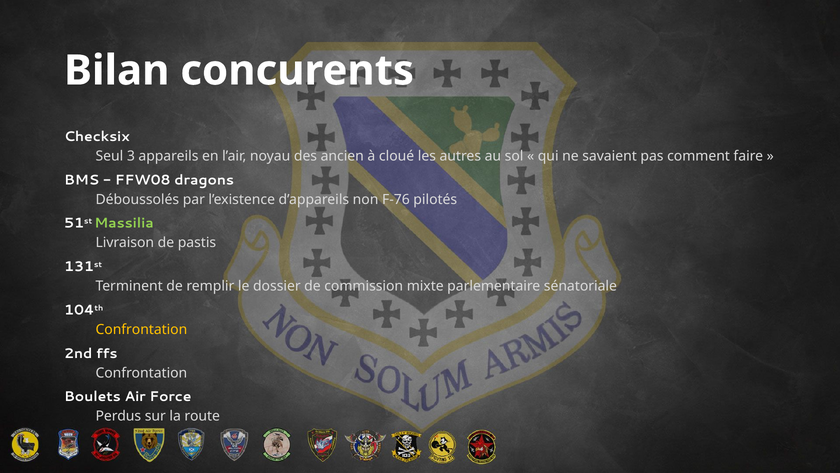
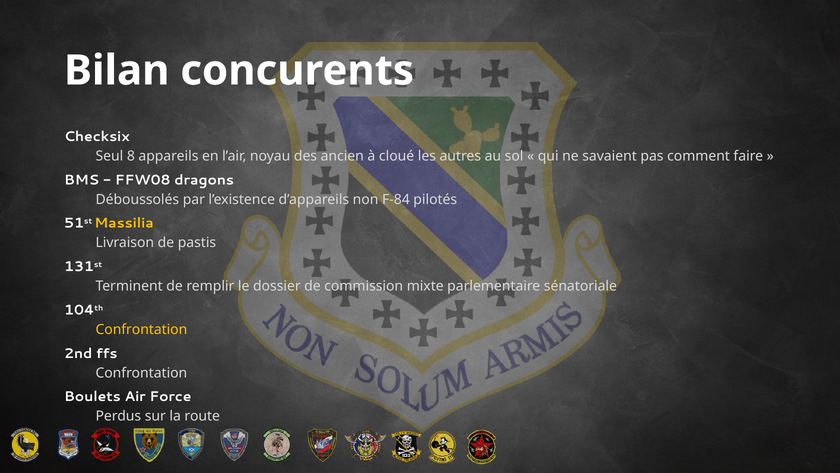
3: 3 -> 8
F-76: F-76 -> F-84
Massilia colour: light green -> yellow
